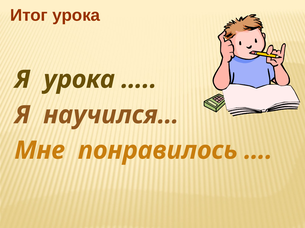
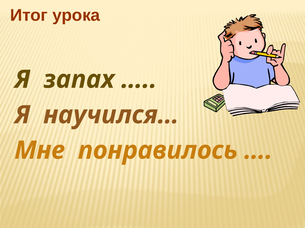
Я урока: урока -> запах
